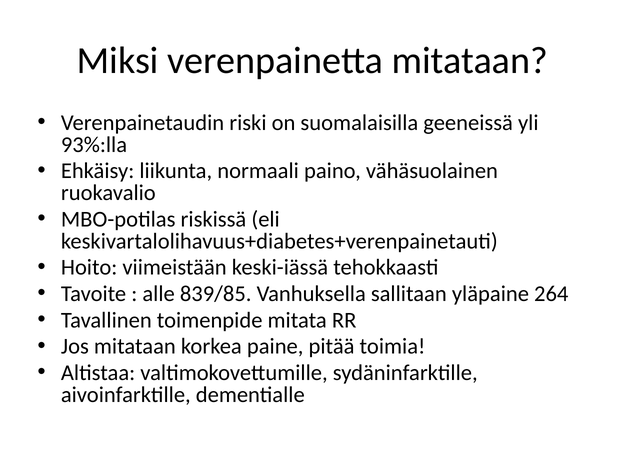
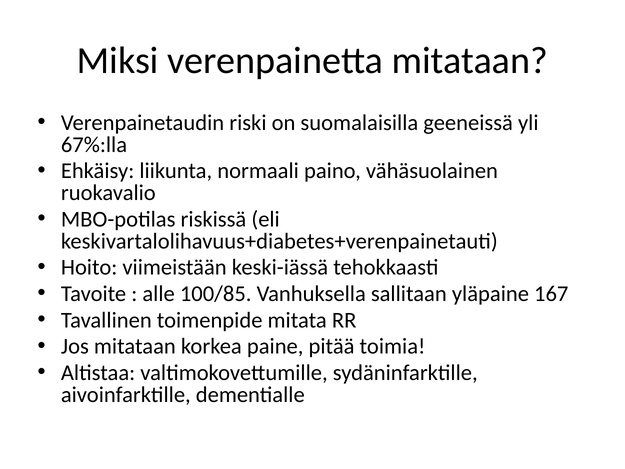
93%:lla: 93%:lla -> 67%:lla
839/85: 839/85 -> 100/85
264: 264 -> 167
